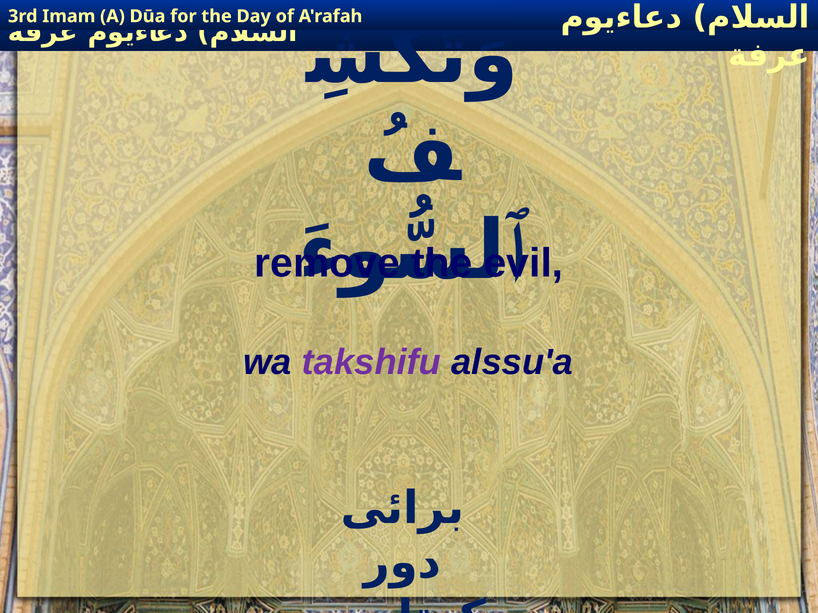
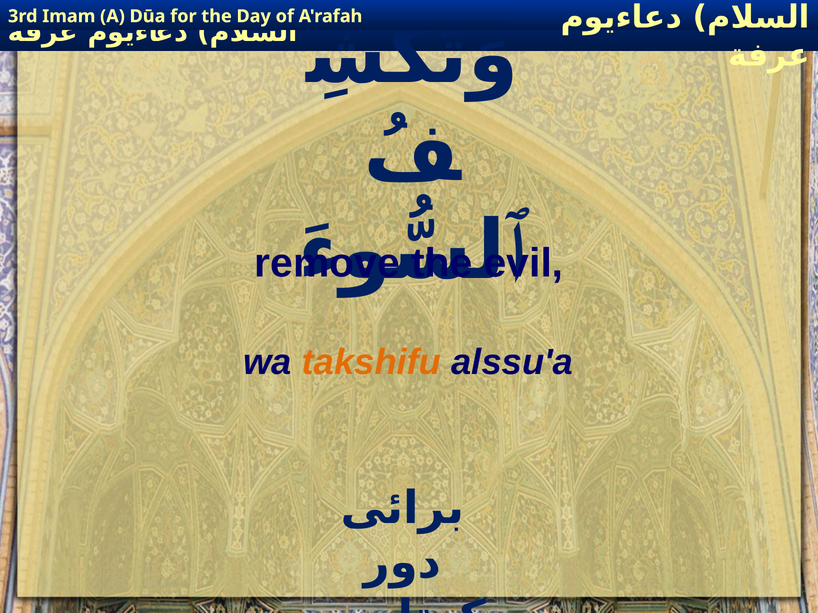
takshifu colour: purple -> orange
